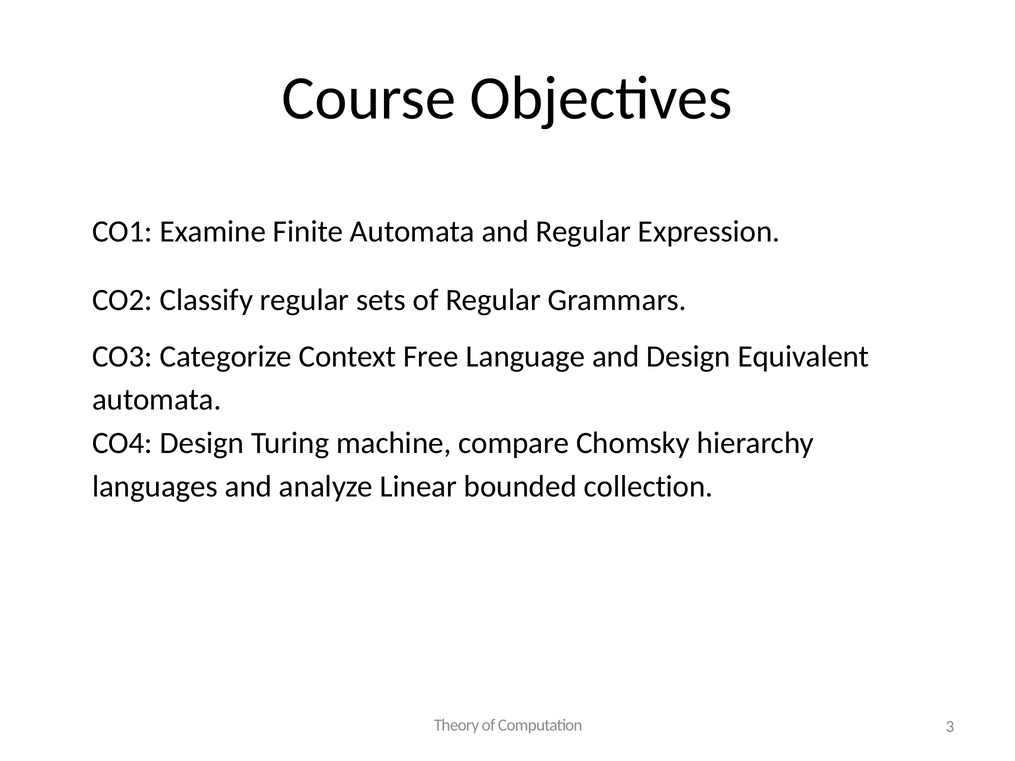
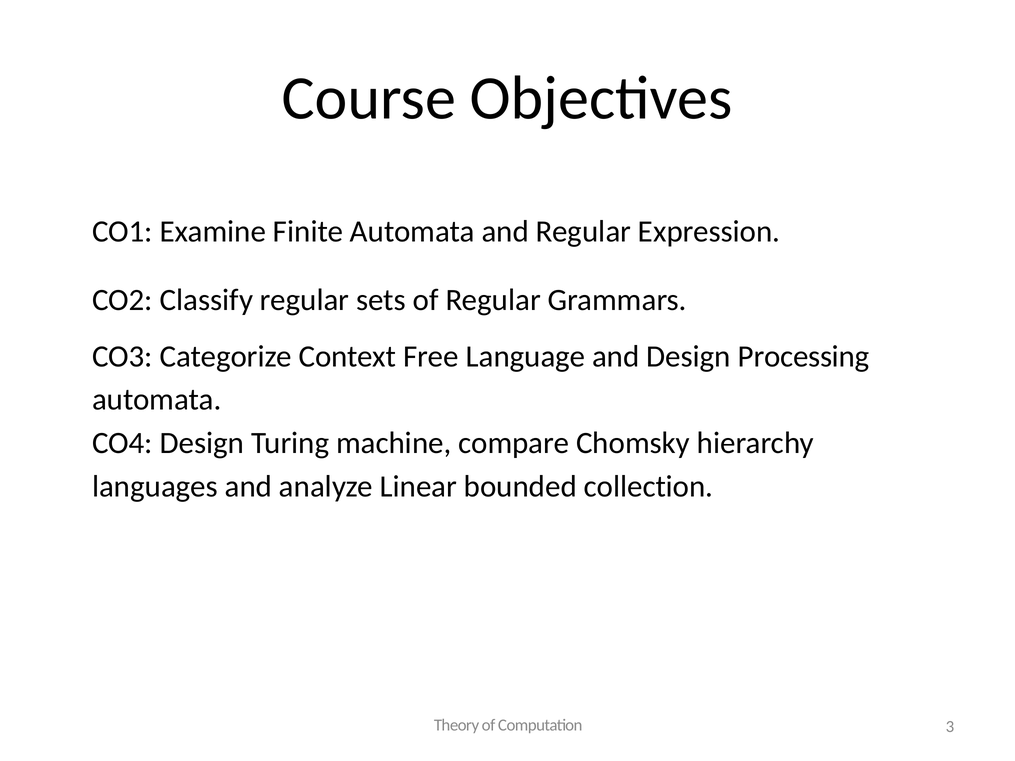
Equivalent: Equivalent -> Processing
